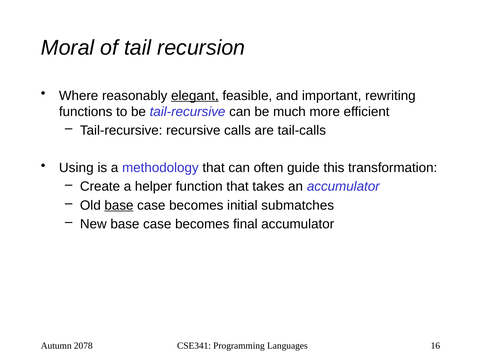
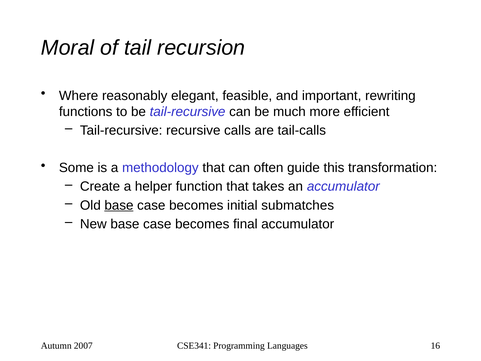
elegant underline: present -> none
Using: Using -> Some
2078: 2078 -> 2007
